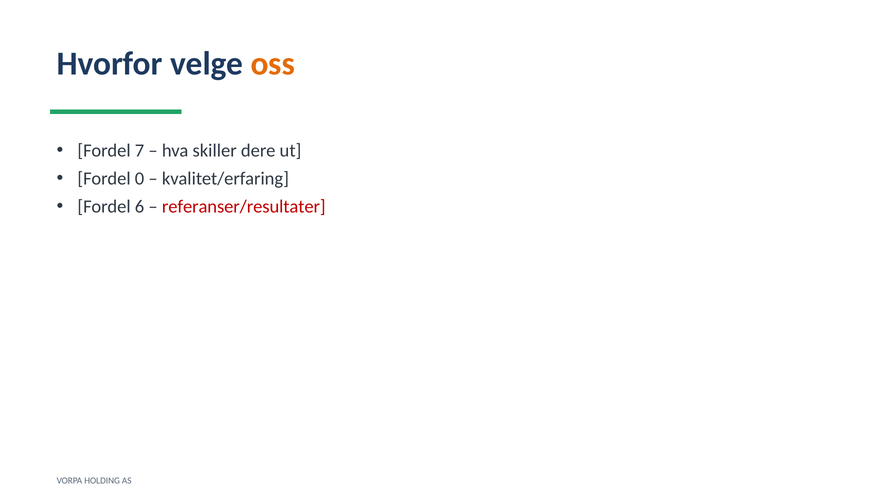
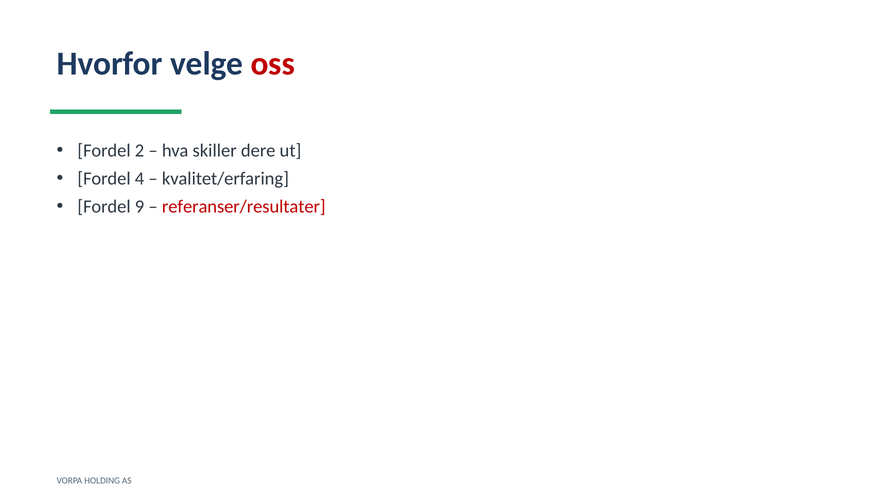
oss colour: orange -> red
7: 7 -> 2
0: 0 -> 4
6: 6 -> 9
